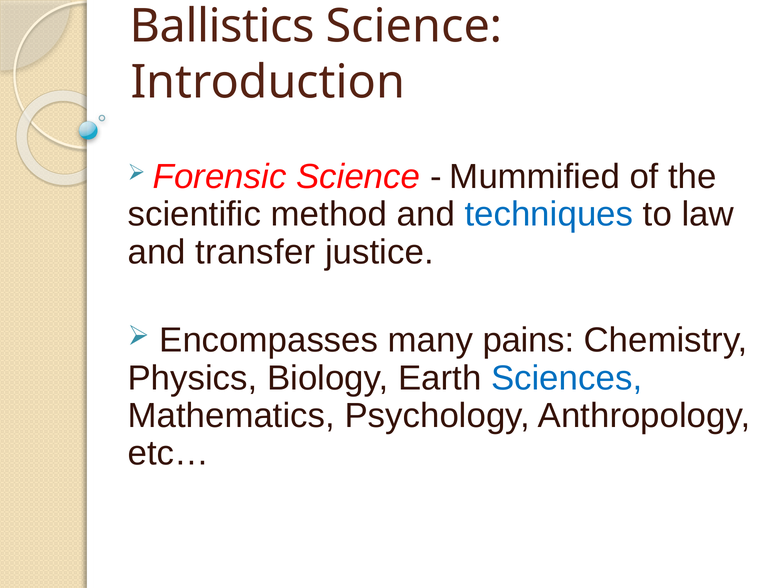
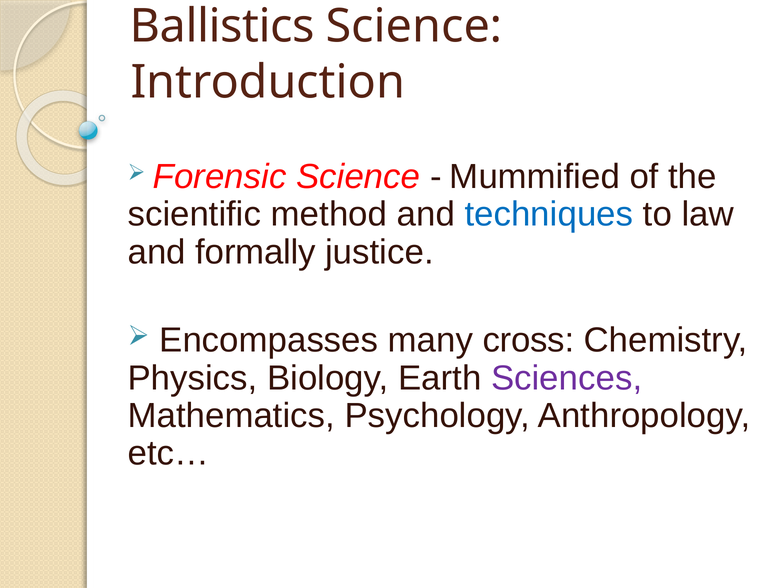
transfer: transfer -> formally
pains: pains -> cross
Sciences colour: blue -> purple
